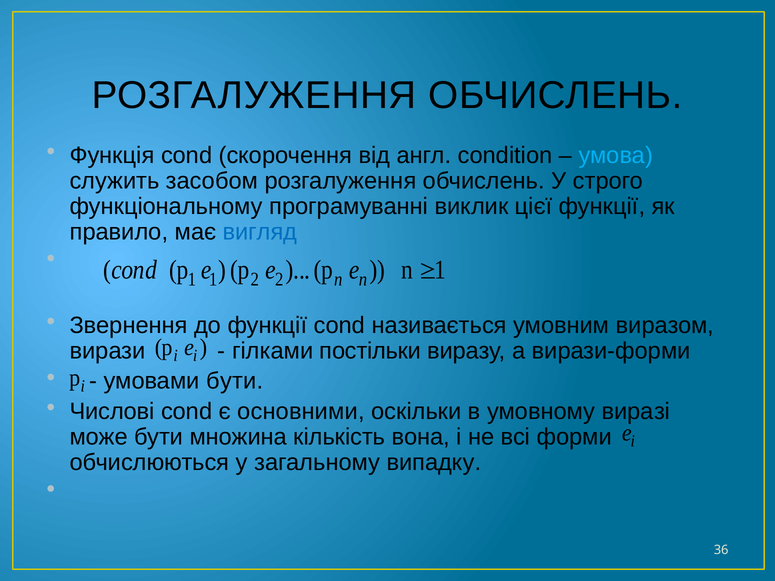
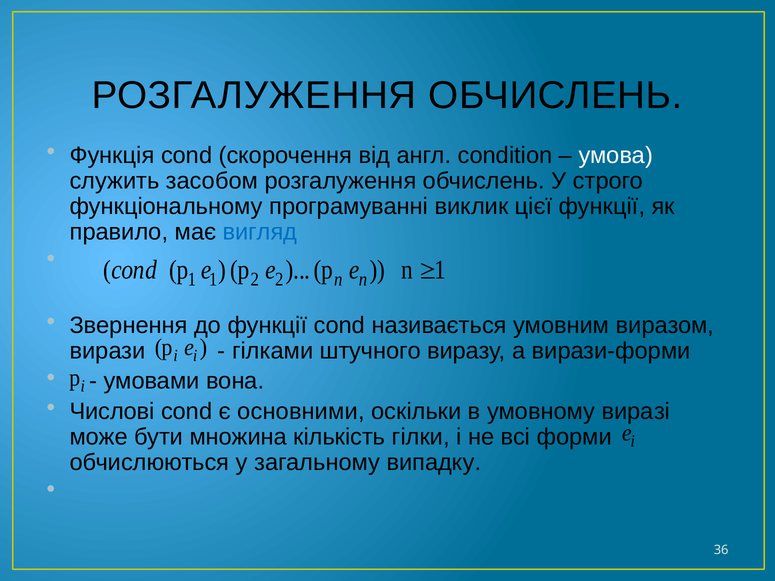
умова colour: light blue -> white
постільки: постільки -> штучного
умовами бути: бути -> вона
вона: вона -> гілки
